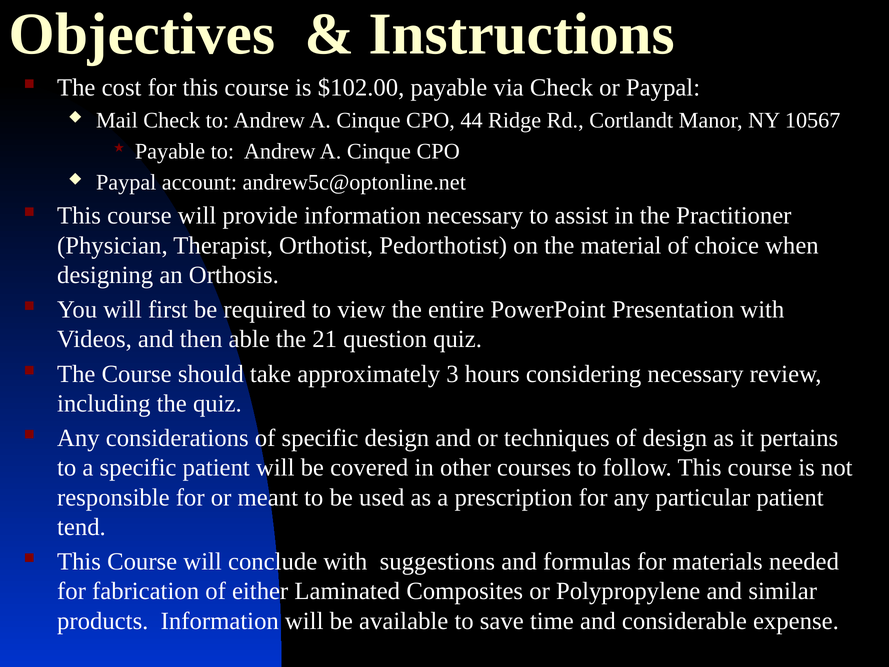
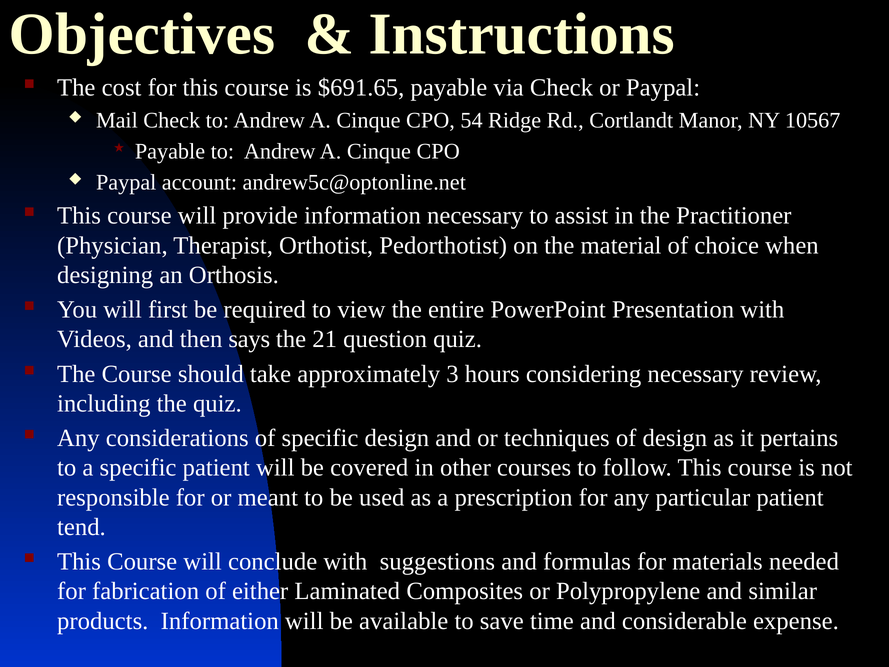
$102.00: $102.00 -> $691.65
44: 44 -> 54
able: able -> says
